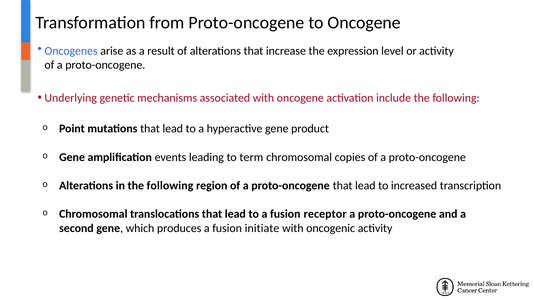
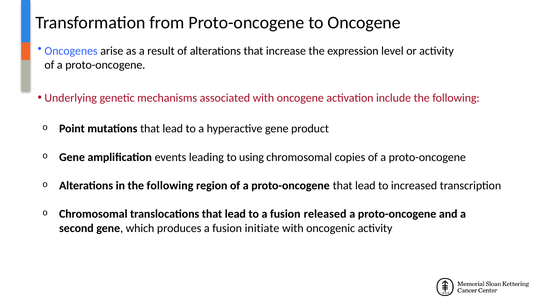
term: term -> using
receptor: receptor -> released
